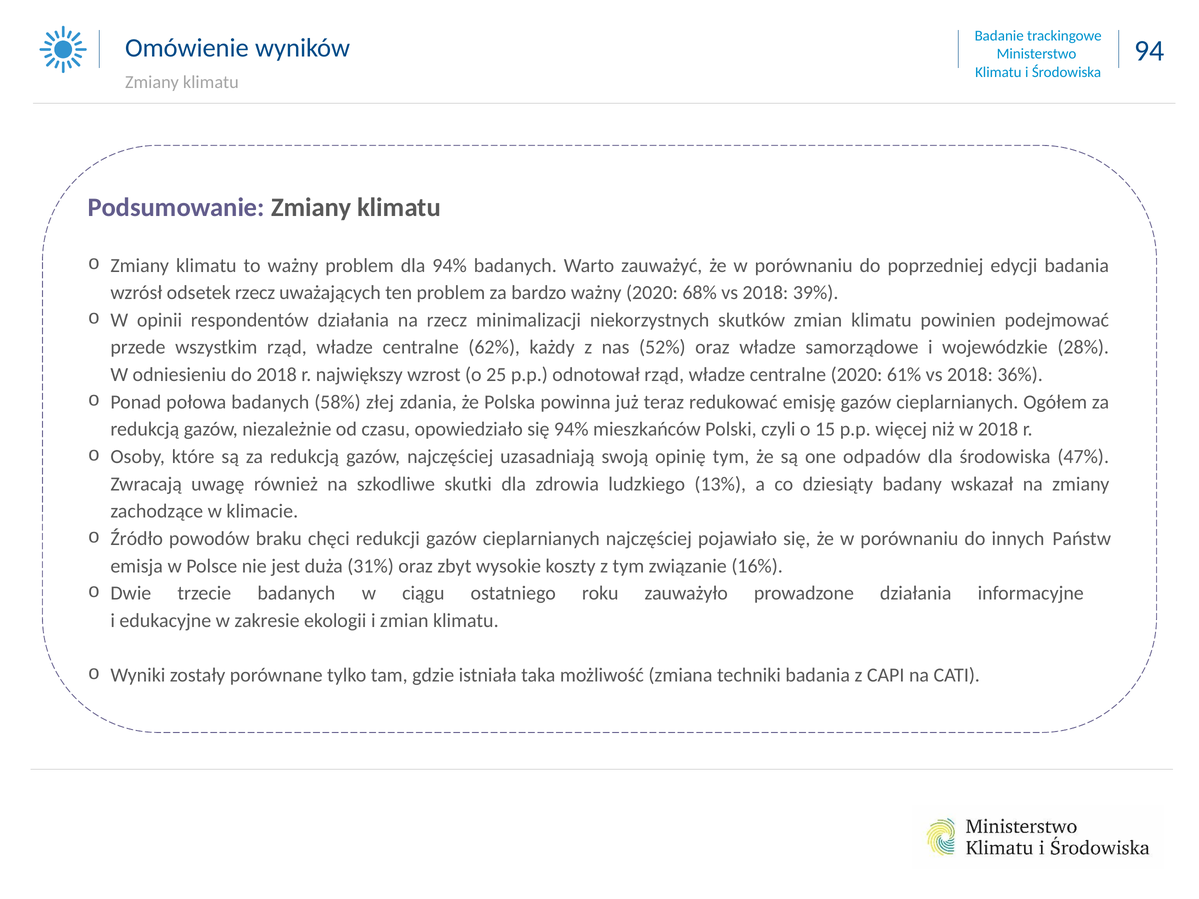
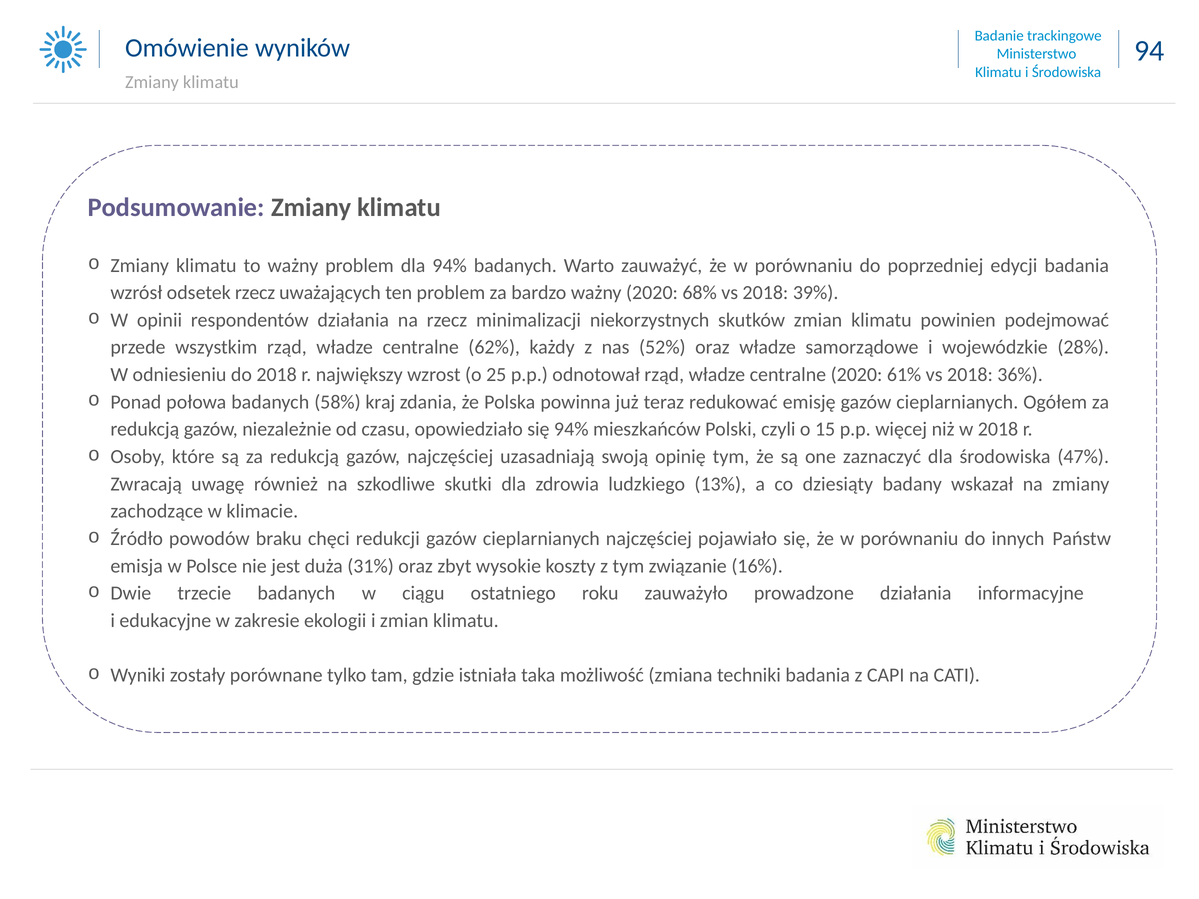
złej: złej -> kraj
odpadów: odpadów -> zaznaczyć
